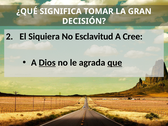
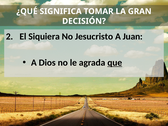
Esclavitud: Esclavitud -> Jesucristo
Cree: Cree -> Juan
Dios underline: present -> none
